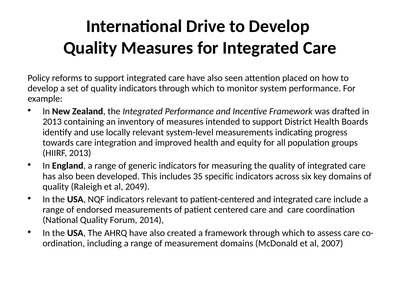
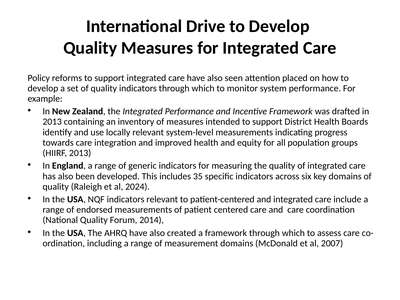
2049: 2049 -> 2024
